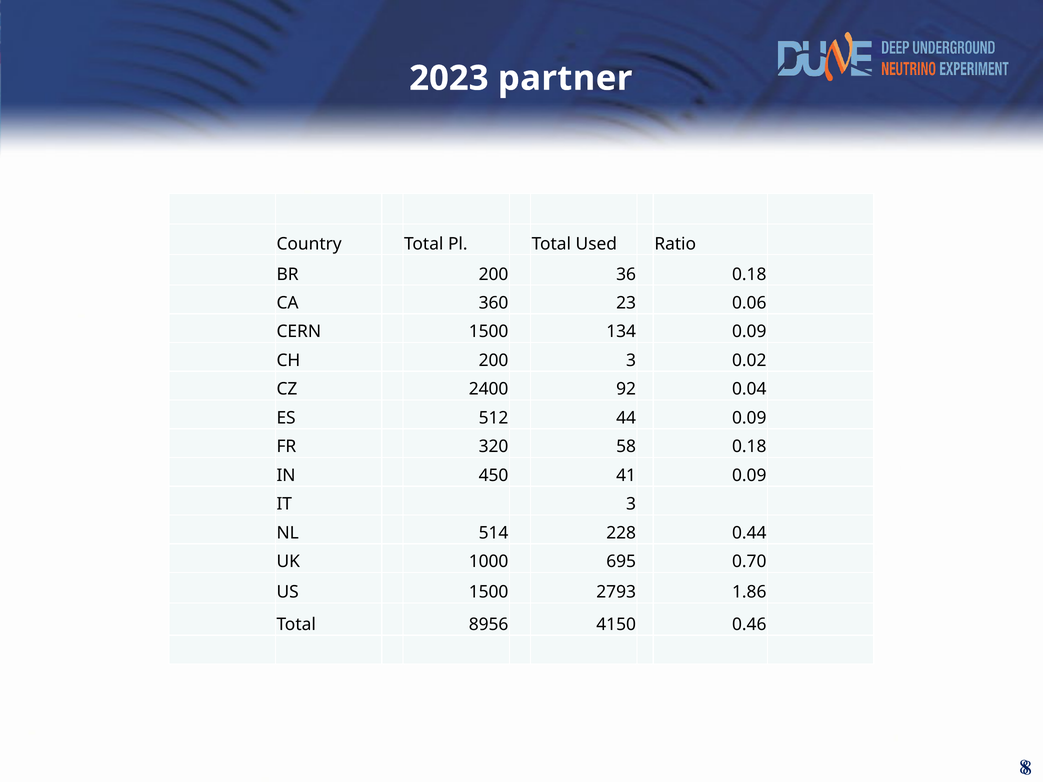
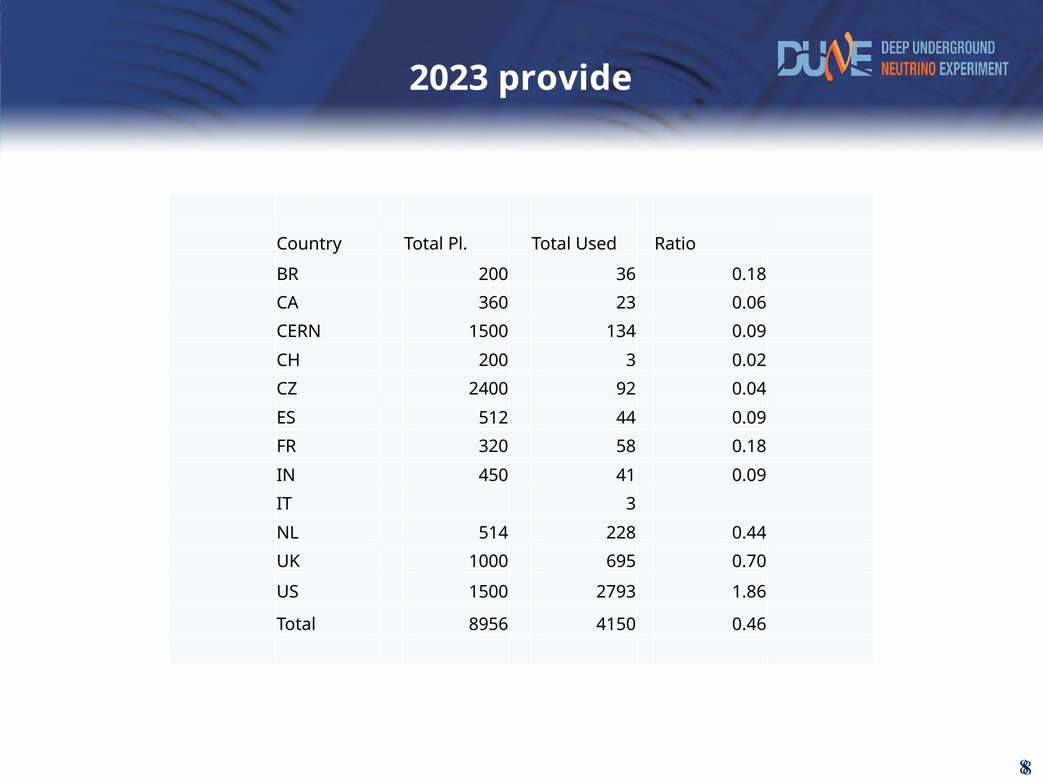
partner: partner -> provide
